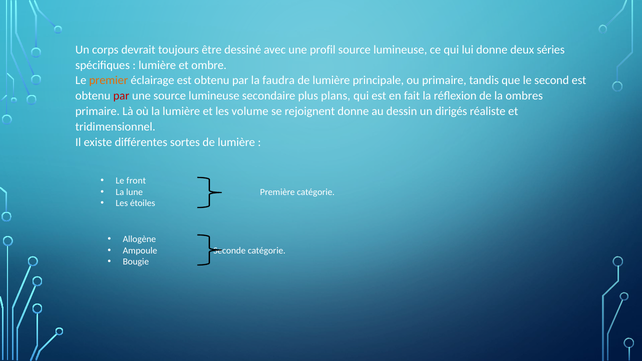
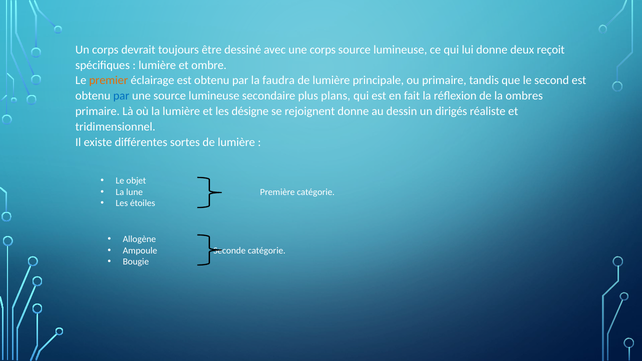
une profil: profil -> corps
séries: séries -> reçoit
par at (121, 96) colour: red -> blue
volume: volume -> désigne
front: front -> objet
